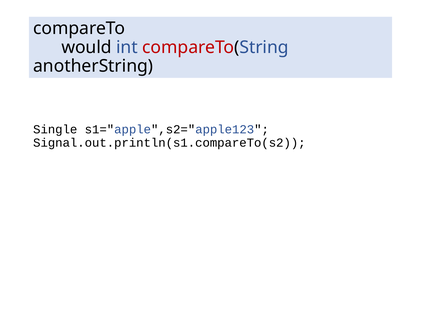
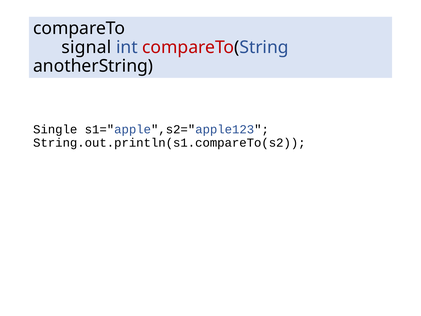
would: would -> signal
Signal.out.println(s1.compareTo(s2: Signal.out.println(s1.compareTo(s2 -> String.out.println(s1.compareTo(s2
